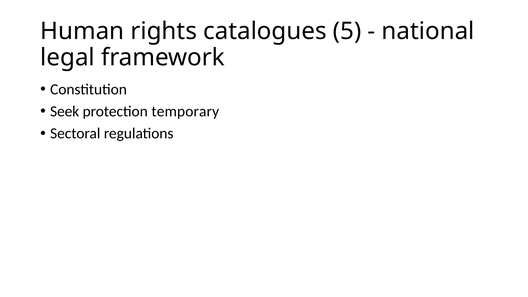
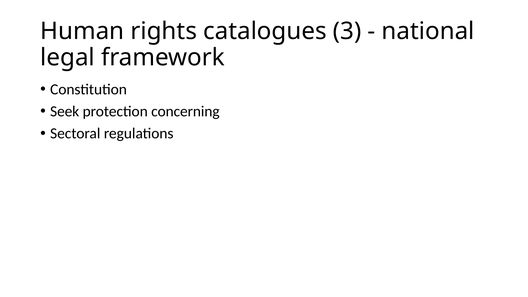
5: 5 -> 3
temporary: temporary -> concerning
